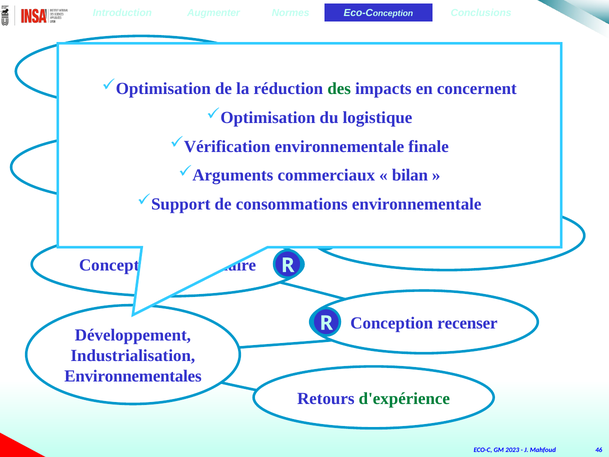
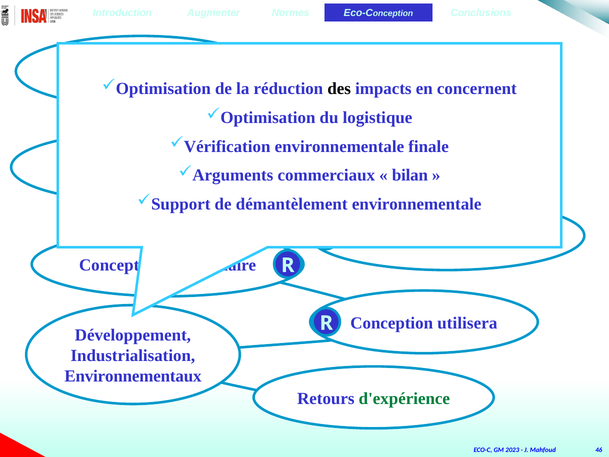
des at (339, 89) colour: green -> black
consommations: consommations -> démantèlement
recenser: recenser -> utilisera
Environnementales: Environnementales -> Environnementaux
